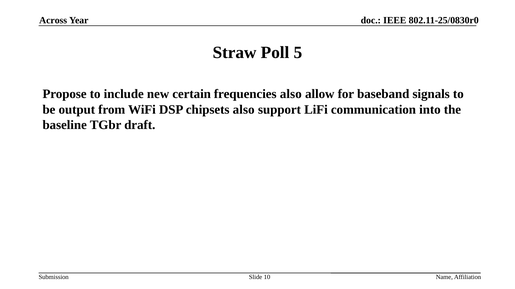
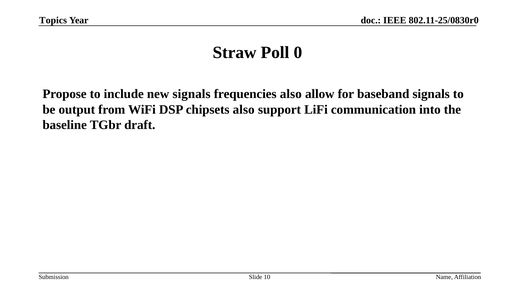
Across: Across -> Topics
5: 5 -> 0
new certain: certain -> signals
